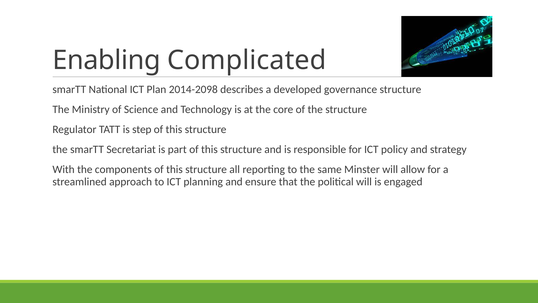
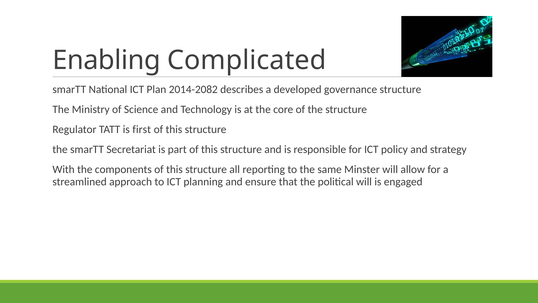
2014-2098: 2014-2098 -> 2014-2082
step: step -> first
